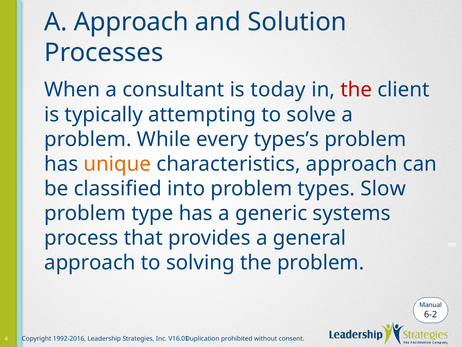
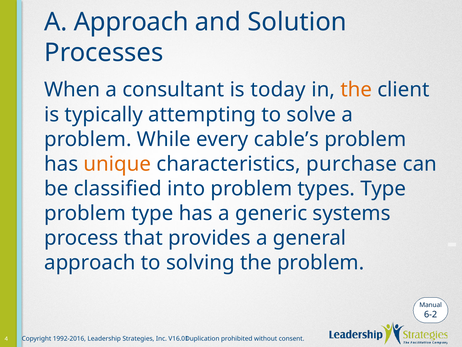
the at (356, 90) colour: red -> orange
types’s: types’s -> cable’s
characteristics approach: approach -> purchase
types Slow: Slow -> Type
